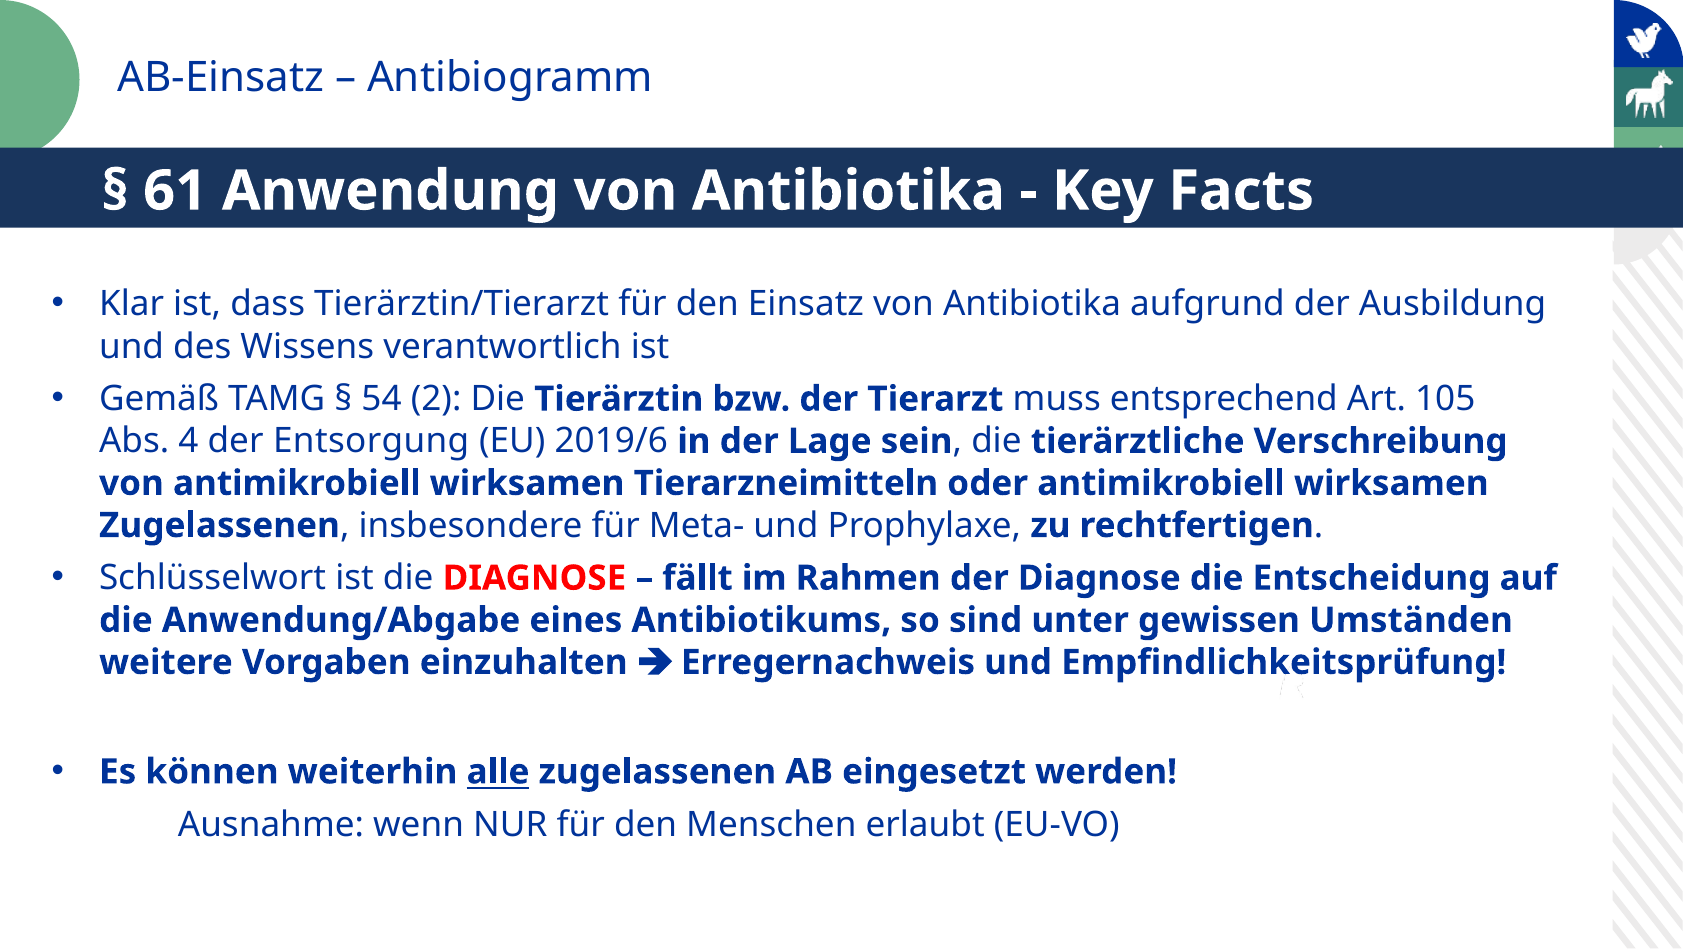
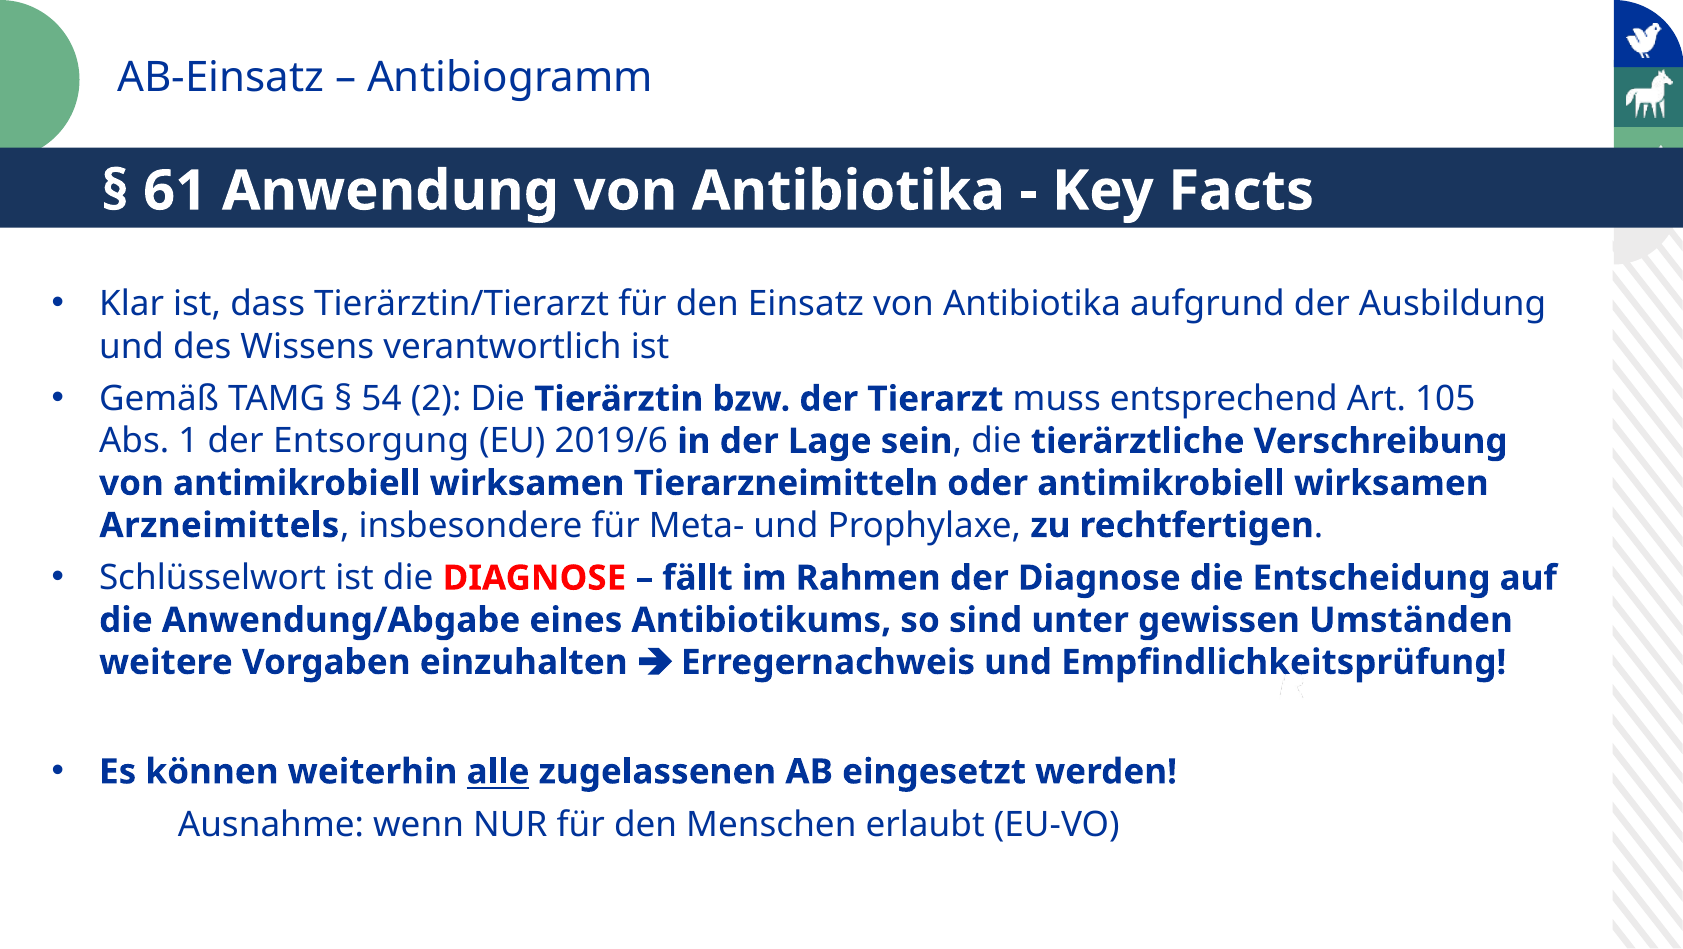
4: 4 -> 1
Zugelassenen at (220, 525): Zugelassenen -> Arzneimittels
